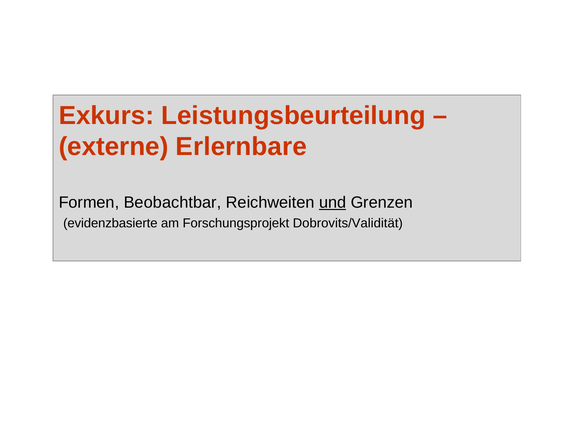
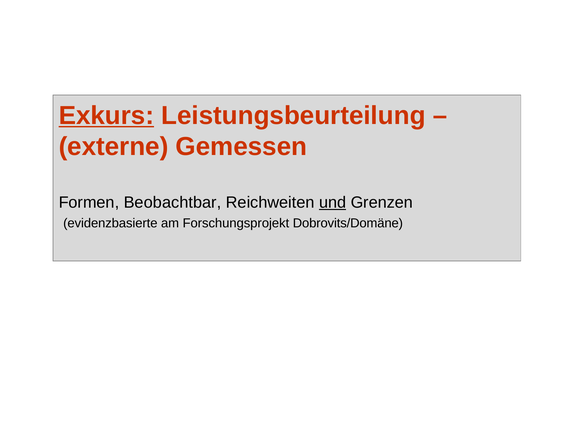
Exkurs underline: none -> present
Erlernbare: Erlernbare -> Gemessen
Dobrovits/Validität: Dobrovits/Validität -> Dobrovits/Domäne
